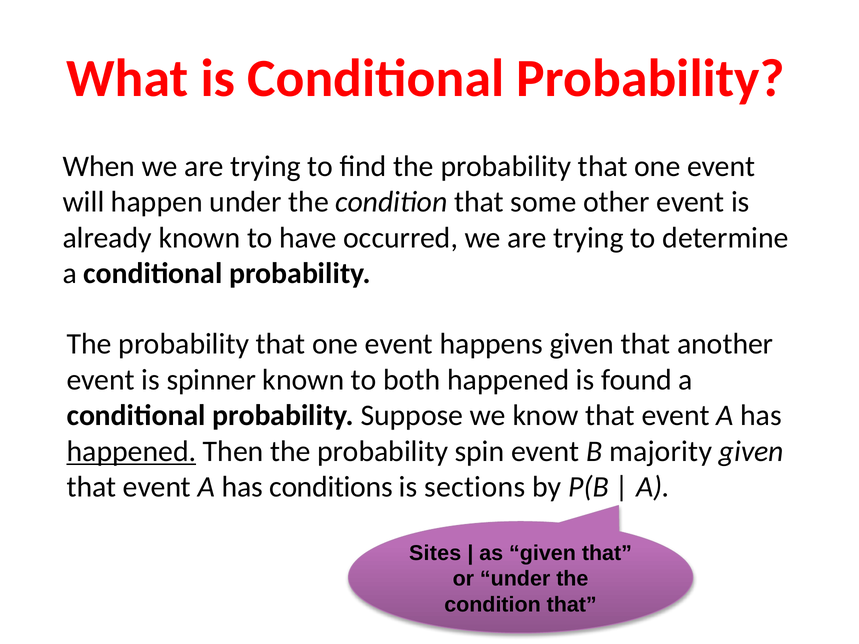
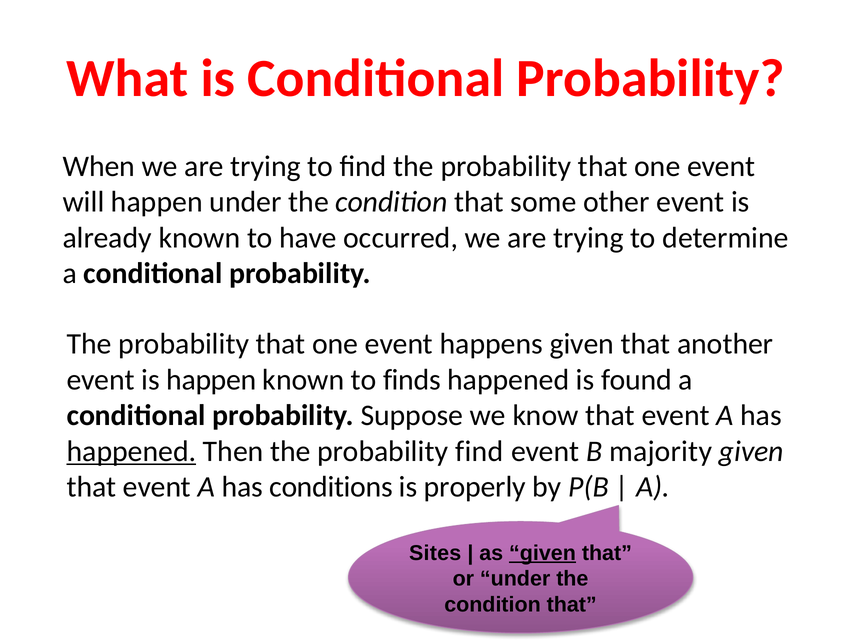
is spinner: spinner -> happen
both: both -> finds
probability spin: spin -> find
sections: sections -> properly
given at (542, 553) underline: none -> present
